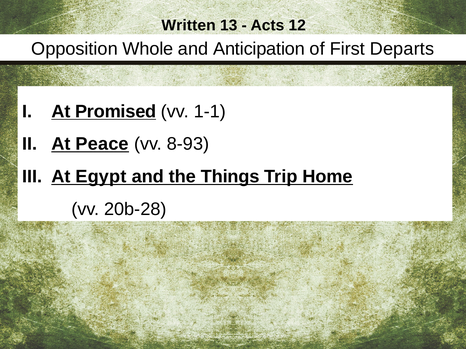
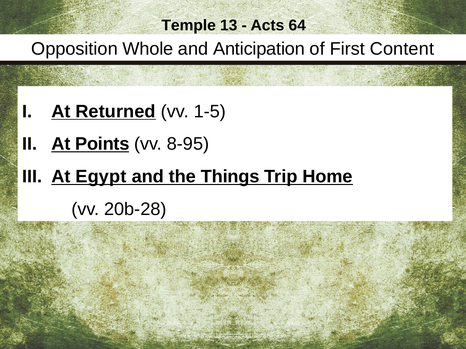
Written: Written -> Temple
12: 12 -> 64
Departs: Departs -> Content
Promised: Promised -> Returned
1-1: 1-1 -> 1-5
Peace: Peace -> Points
8-93: 8-93 -> 8-95
